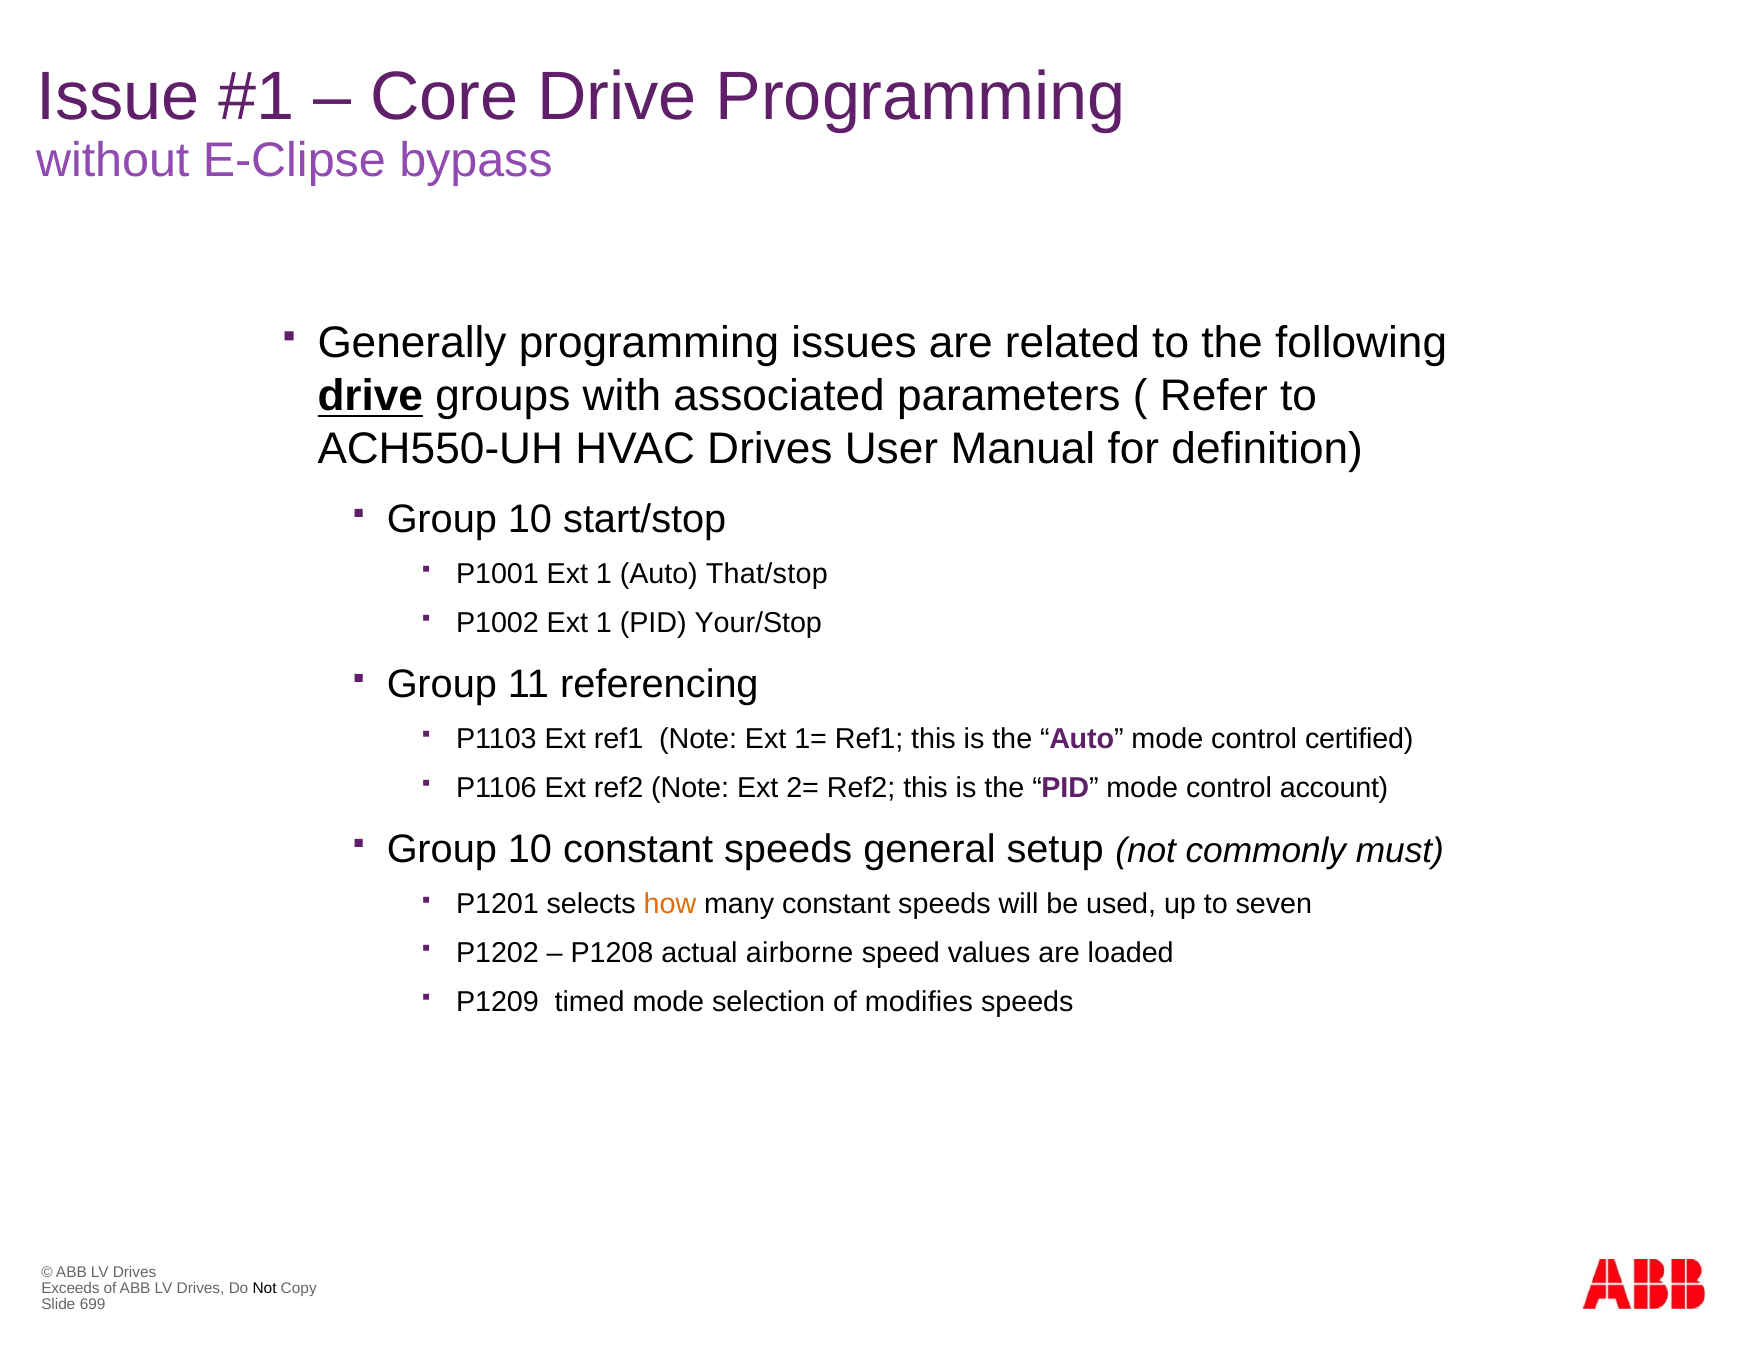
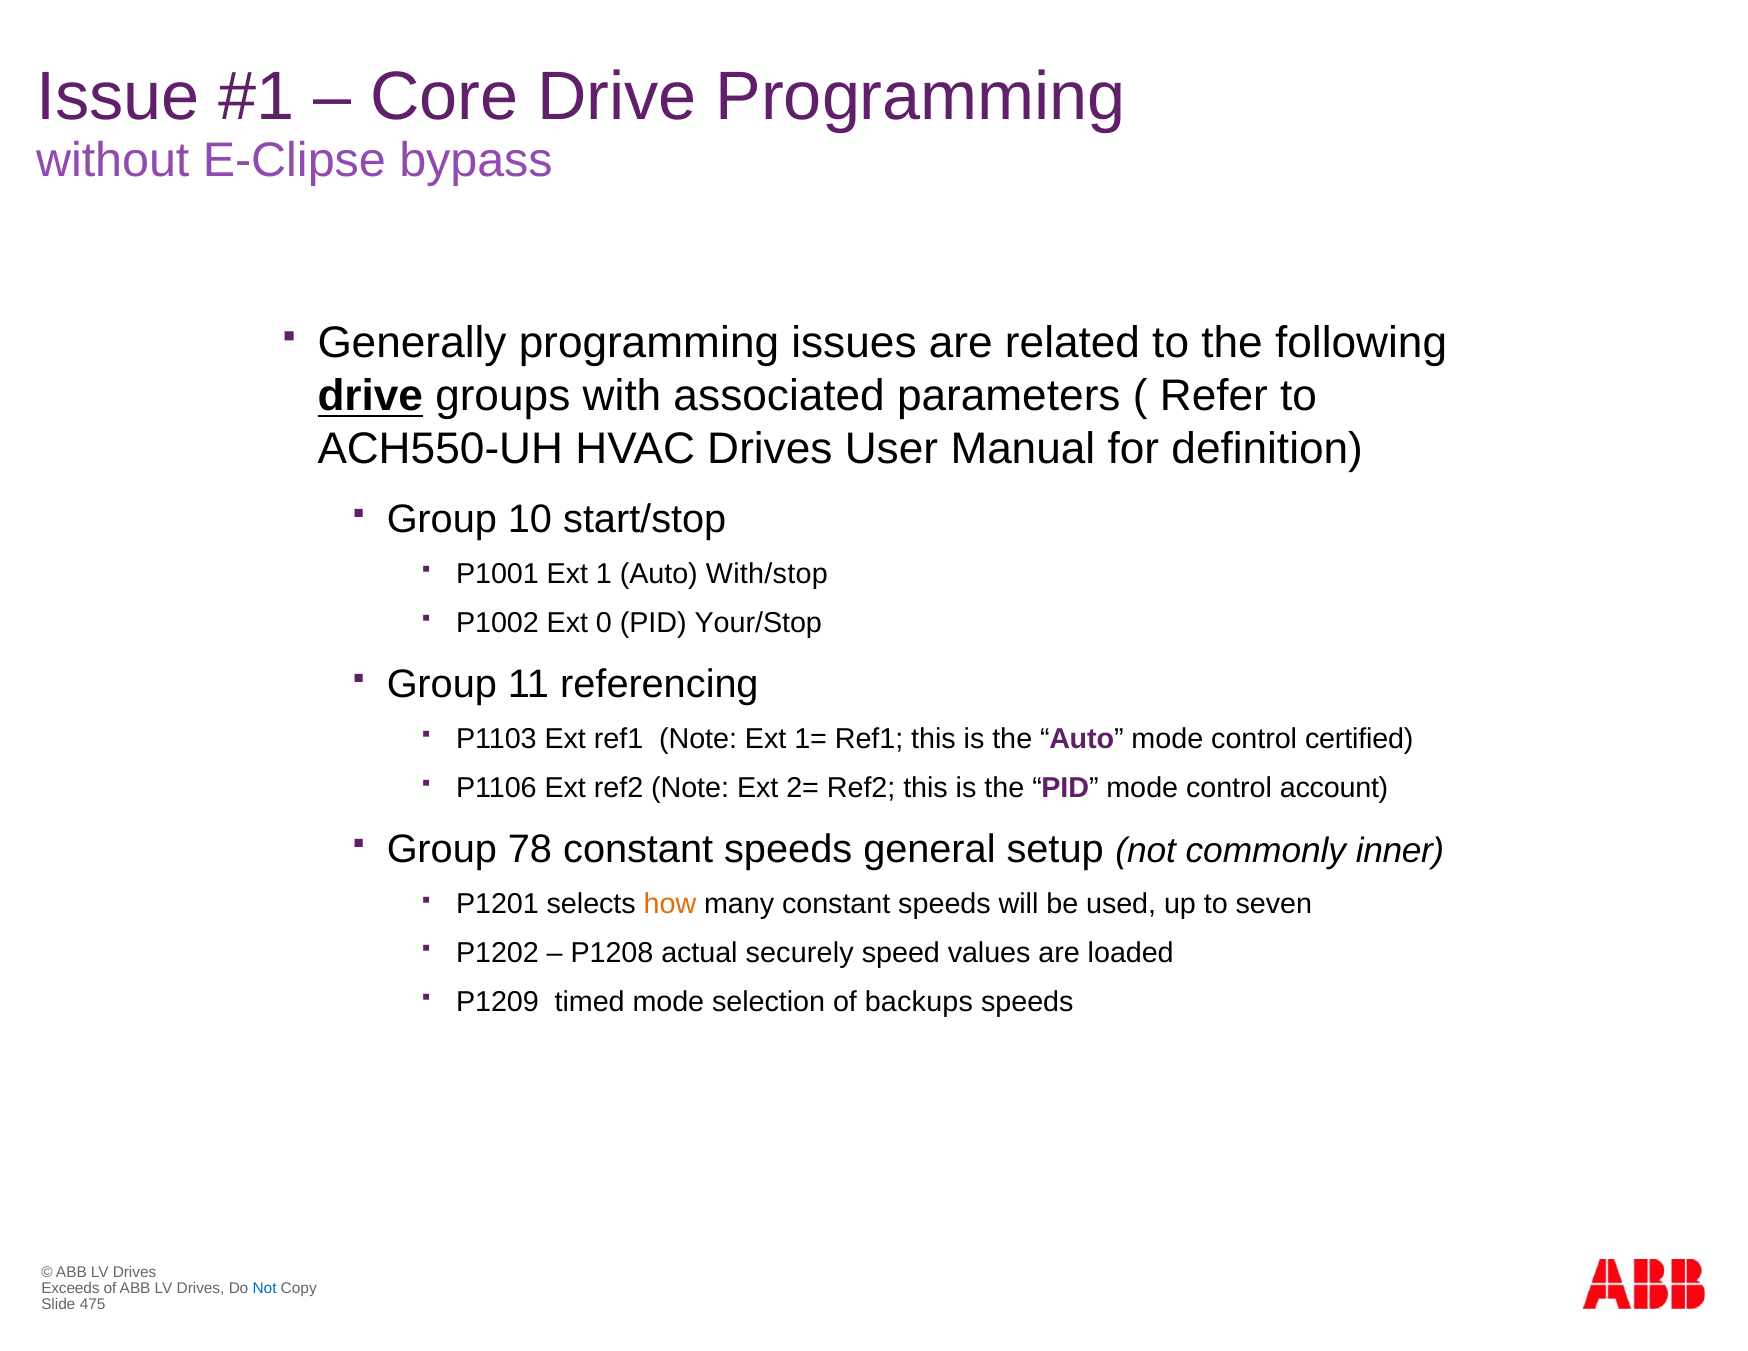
That/stop: That/stop -> With/stop
P1002 Ext 1: 1 -> 0
10 at (530, 850): 10 -> 78
must: must -> inner
airborne: airborne -> securely
modifies: modifies -> backups
Not at (265, 1288) colour: black -> blue
699: 699 -> 475
